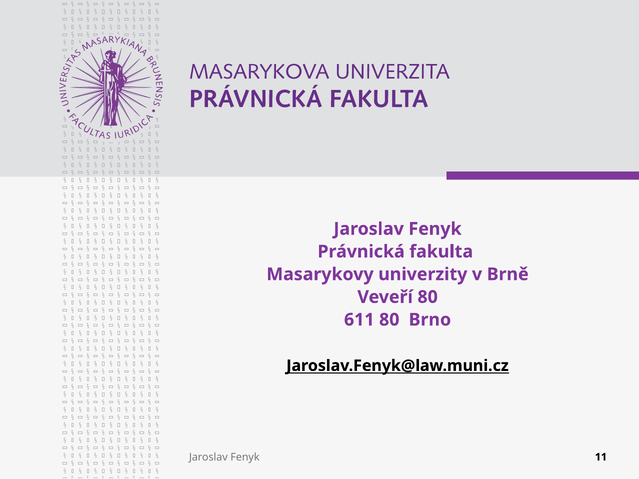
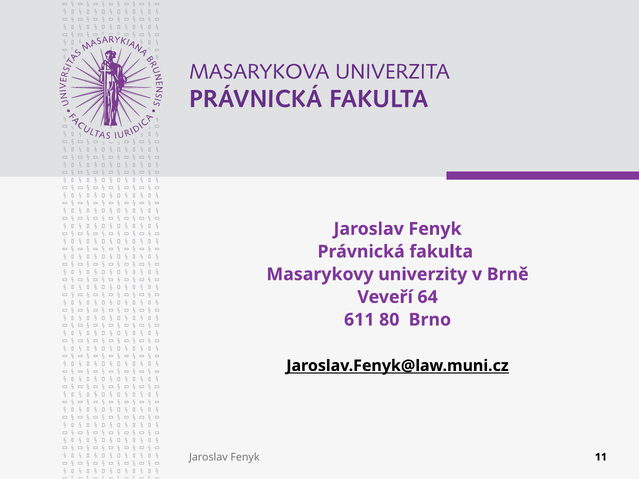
Veveří 80: 80 -> 64
